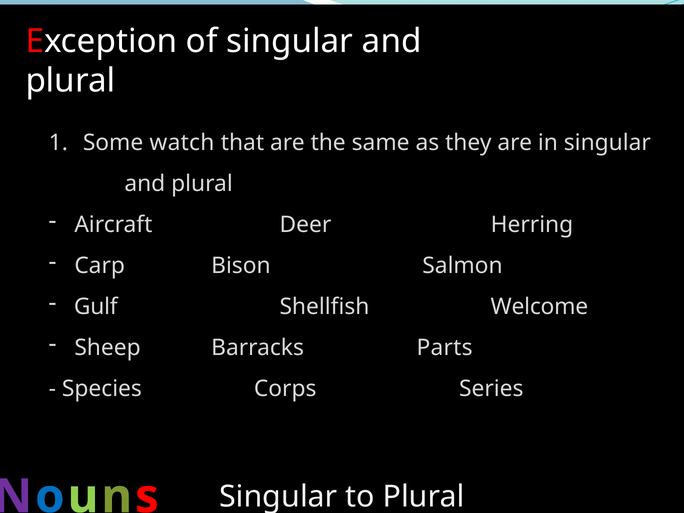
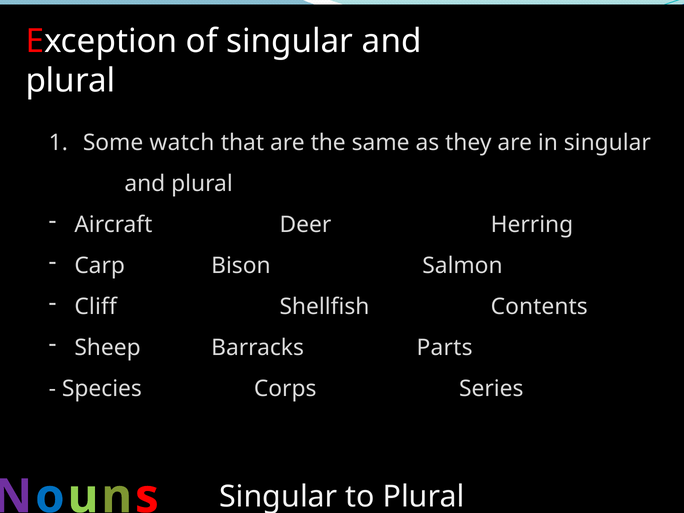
Gulf: Gulf -> Cliff
Welcome: Welcome -> Contents
